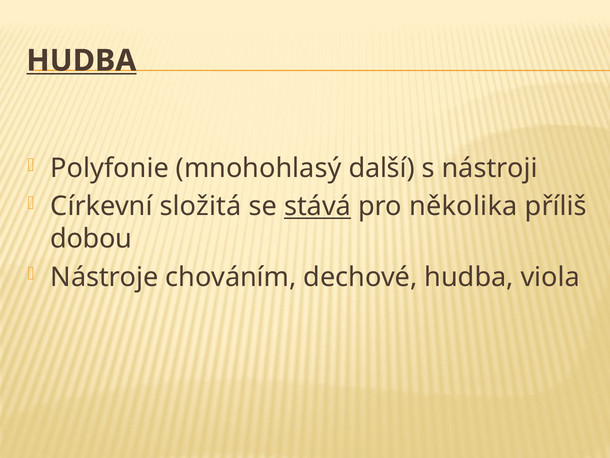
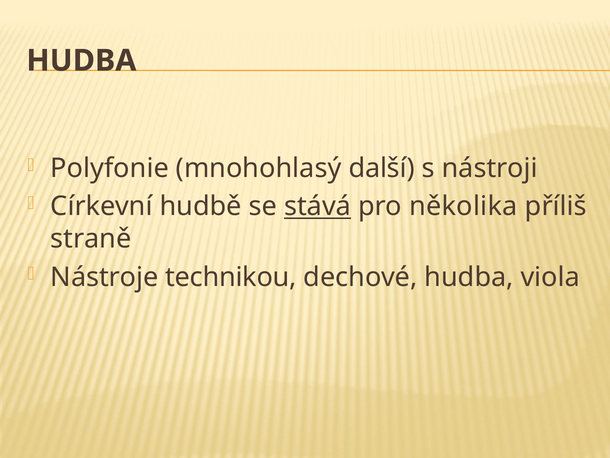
HUDBA at (81, 61) underline: present -> none
složitá: složitá -> hudbě
dobou: dobou -> straně
chováním: chováním -> technikou
